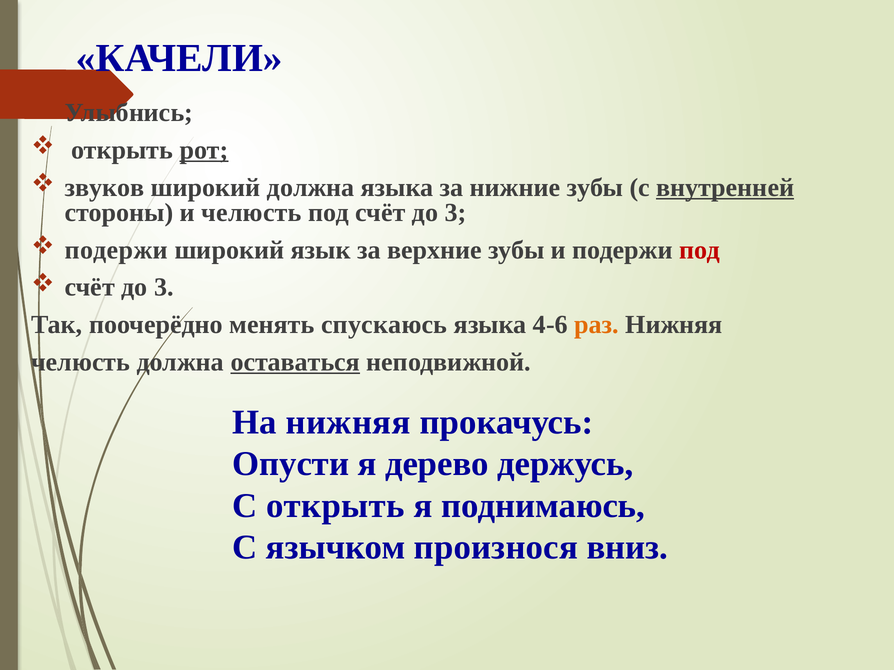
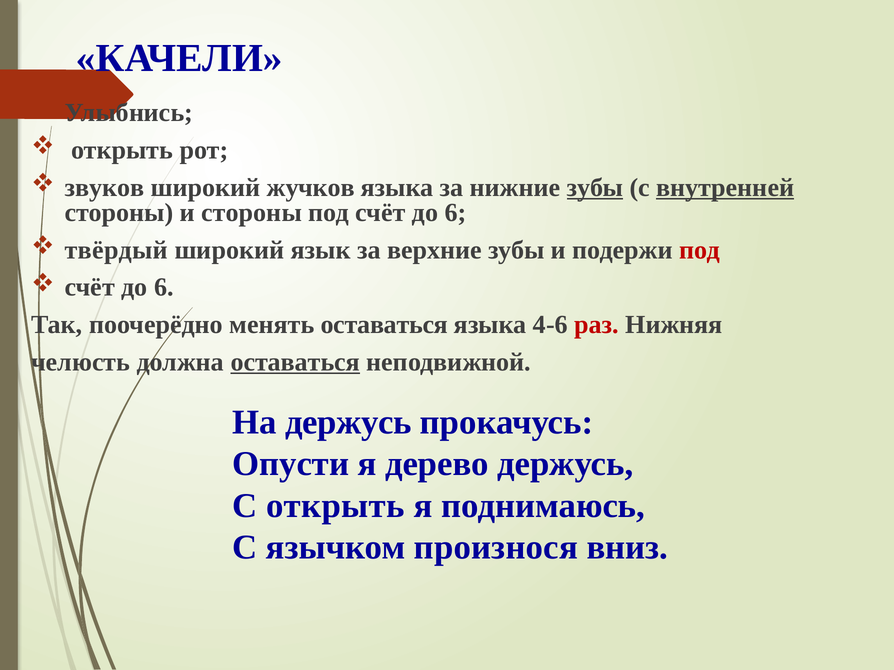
рот underline: present -> none
широкий должна: должна -> жучков
зубы at (595, 188) underline: none -> present
и челюсть: челюсть -> стороны
под счёт до 3: 3 -> 6
подержи at (116, 250): подержи -> твёрдый
3 at (164, 288): 3 -> 6
менять спускаюсь: спускаюсь -> оставаться
раз colour: orange -> red
На нижняя: нижняя -> держусь
